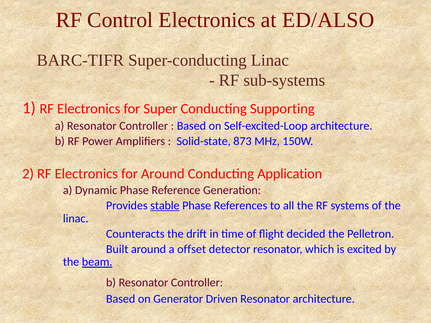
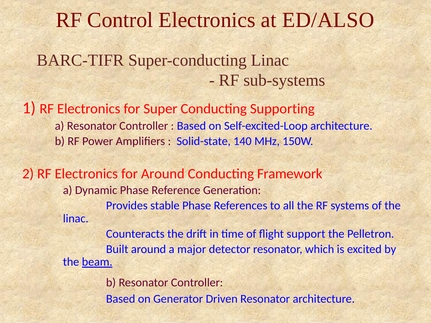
873: 873 -> 140
Application: Application -> Framework
stable underline: present -> none
decided: decided -> support
offset: offset -> major
